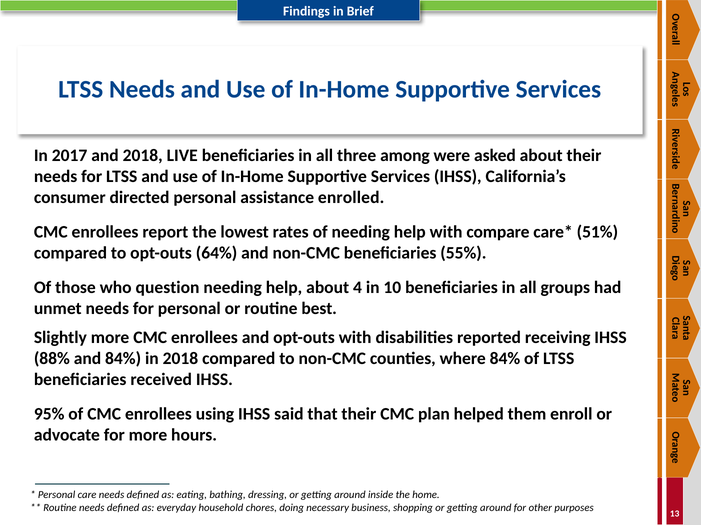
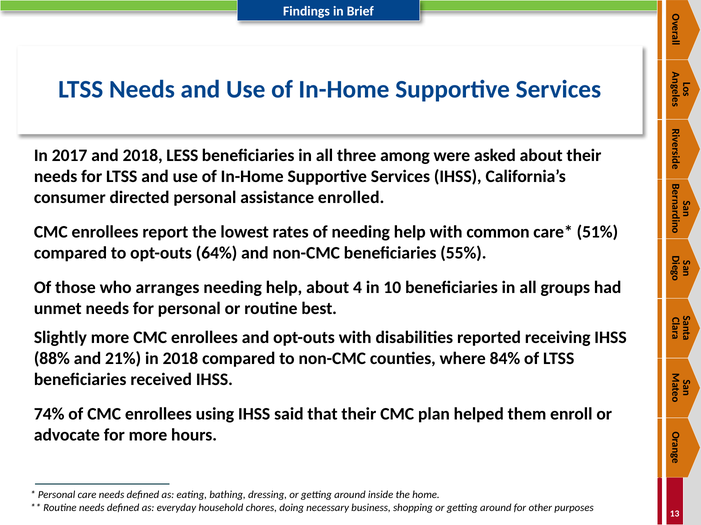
LIVE: LIVE -> LESS
compare: compare -> common
question: question -> arranges
and 84%: 84% -> 21%
95%: 95% -> 74%
